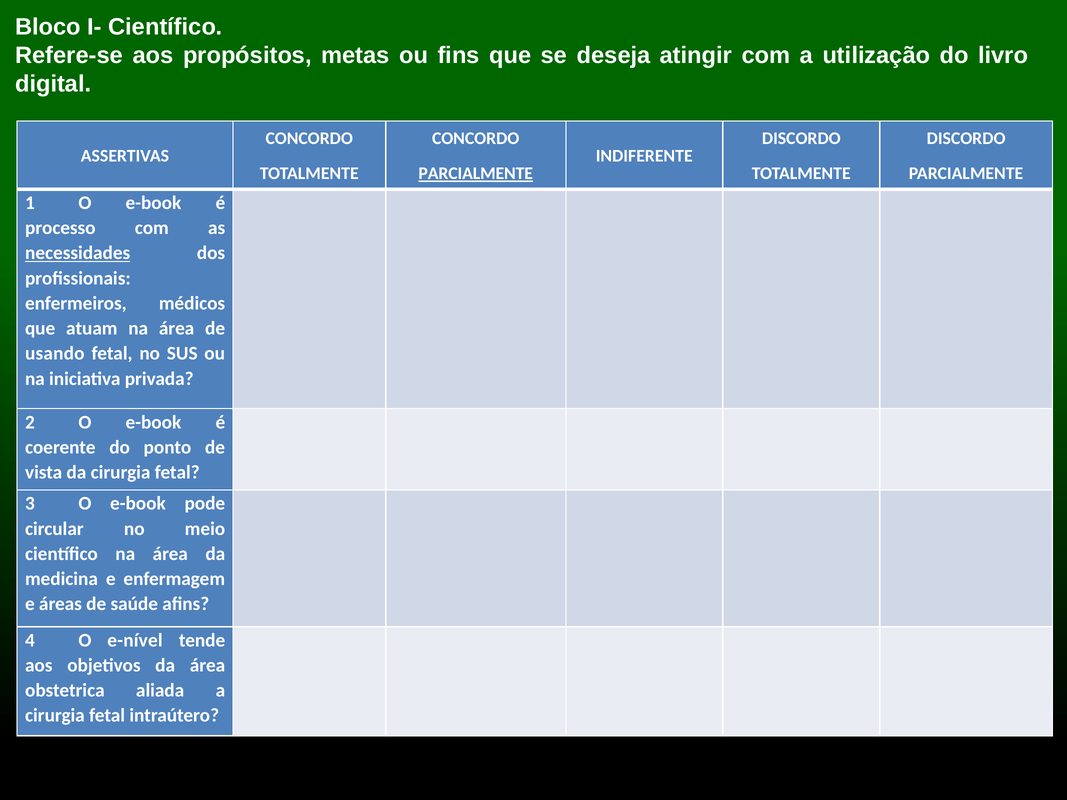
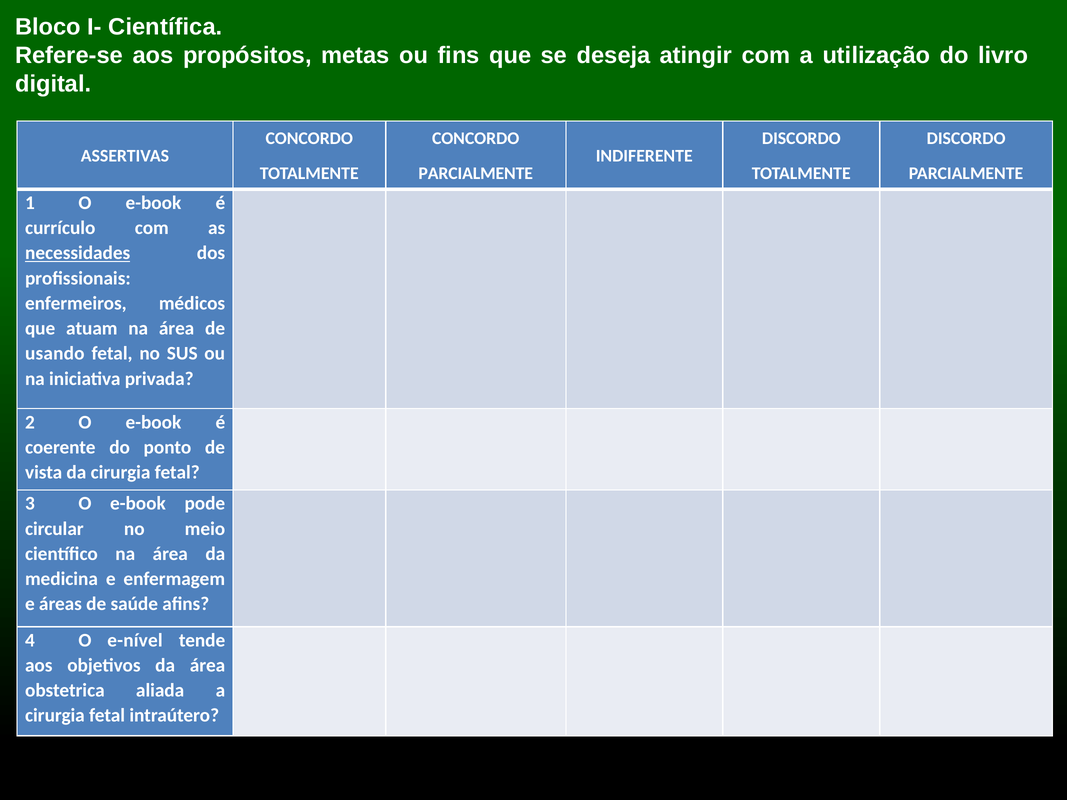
I- Científico: Científico -> Científica
PARCIALMENTE at (476, 174) underline: present -> none
processo: processo -> currículo
